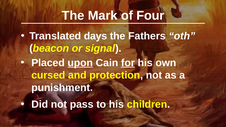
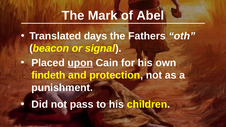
Four: Four -> Abel
for underline: present -> none
cursed: cursed -> findeth
